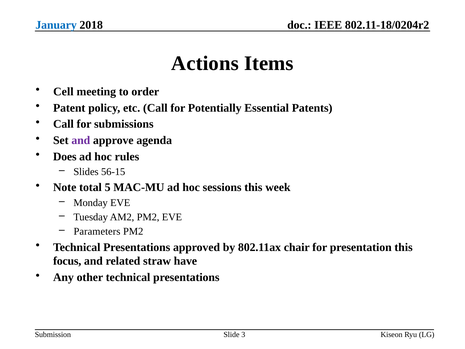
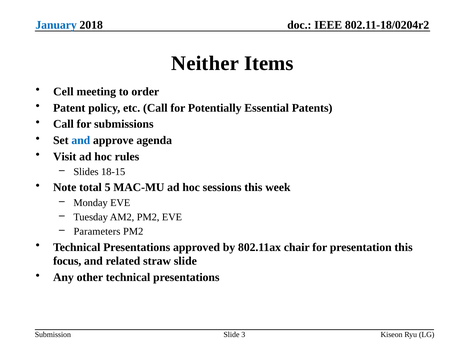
Actions: Actions -> Neither
and at (81, 140) colour: purple -> blue
Does: Does -> Visit
56-15: 56-15 -> 18-15
straw have: have -> slide
